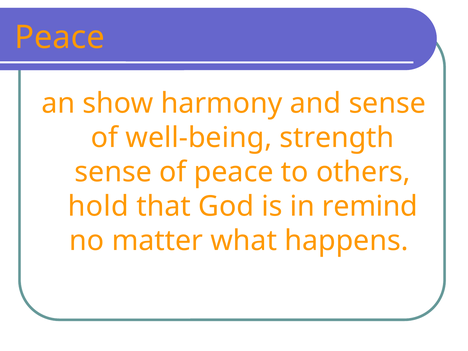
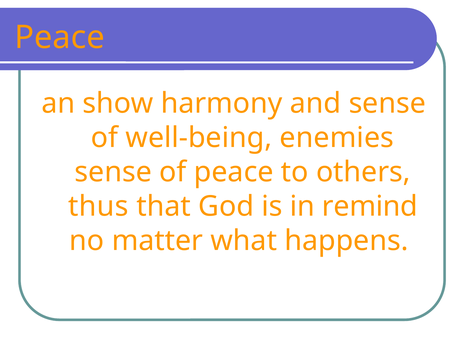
strength: strength -> enemies
hold: hold -> thus
